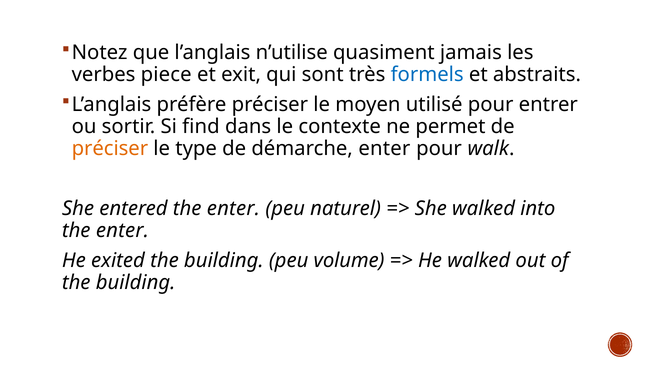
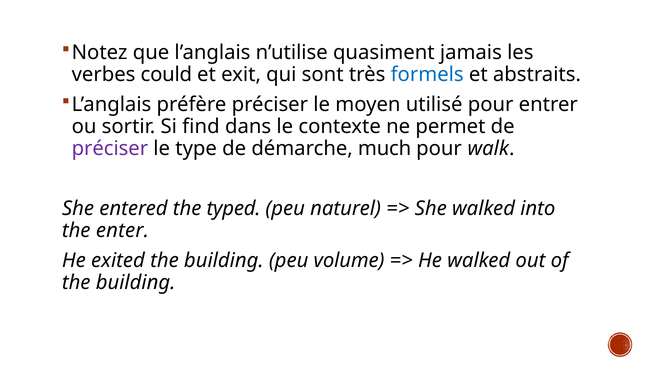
piece: piece -> could
préciser at (110, 148) colour: orange -> purple
démarche enter: enter -> much
entered the enter: enter -> typed
